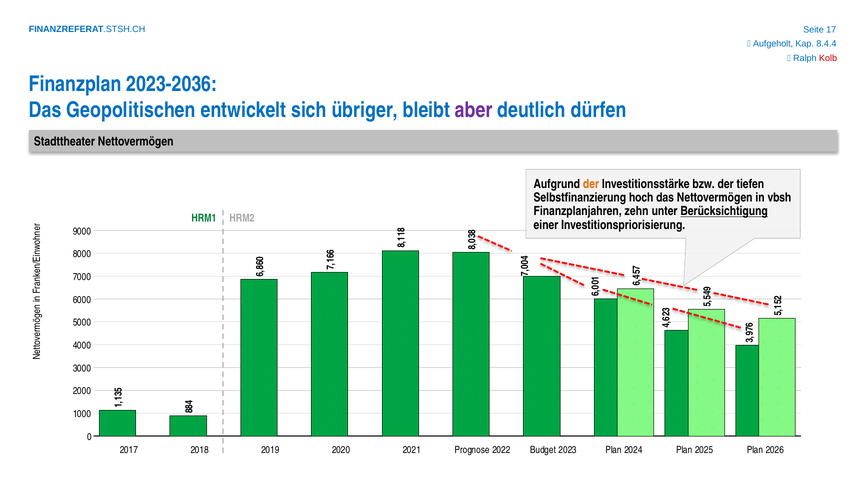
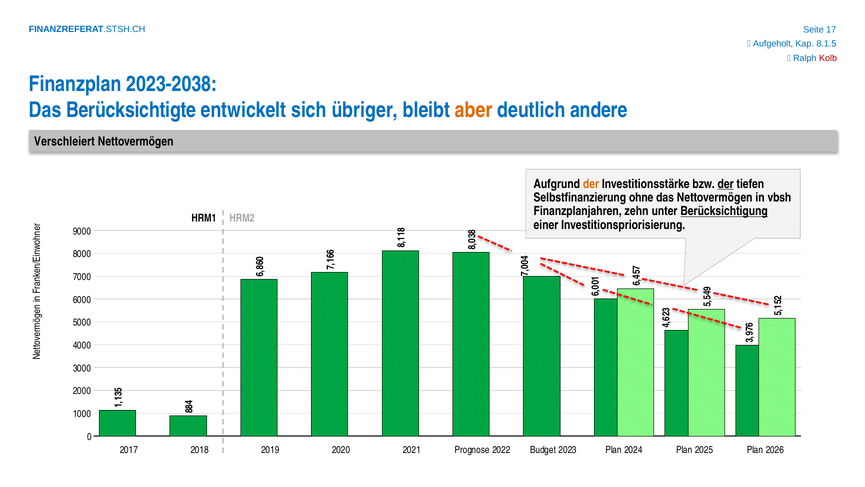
8.4.4: 8.4.4 -> 8.1.5
2023-2036: 2023-2036 -> 2023-2038
Geopolitischen: Geopolitischen -> Berücksichtigte
aber colour: purple -> orange
dürfen: dürfen -> andere
Stadttheater: Stadttheater -> Verschleiert
der at (726, 184) underline: none -> present
hoch: hoch -> ohne
HRM1 colour: green -> black
